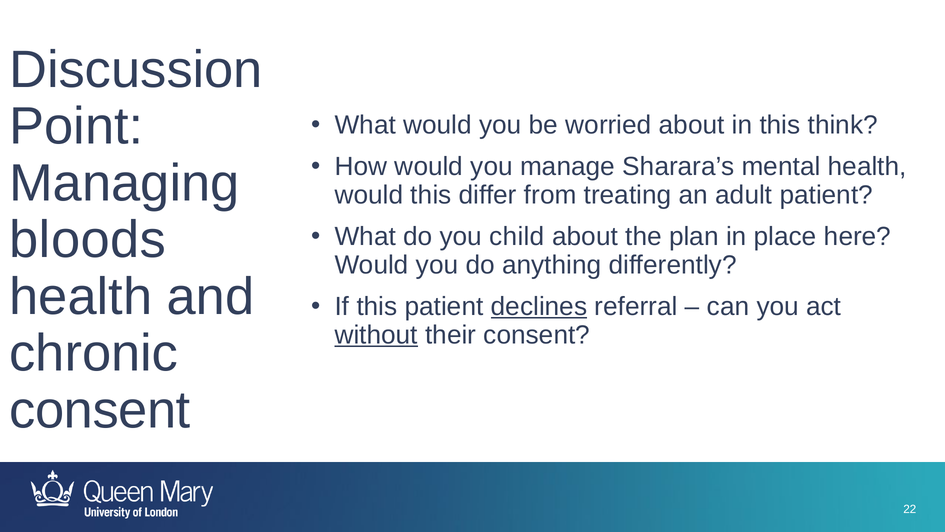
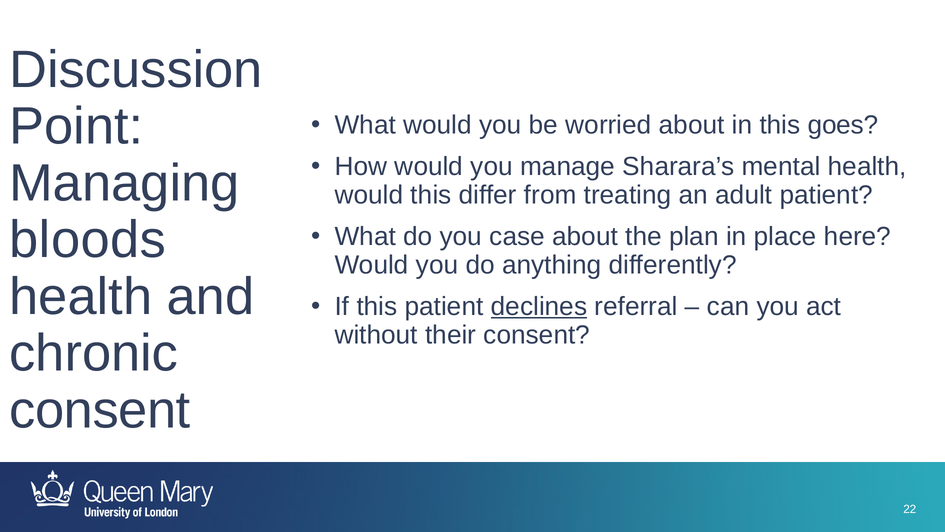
think: think -> goes
child: child -> case
without underline: present -> none
